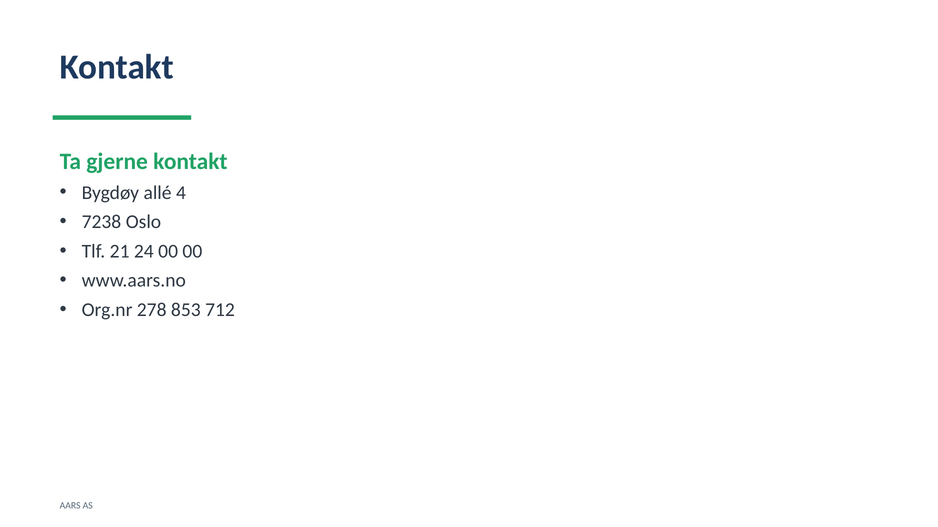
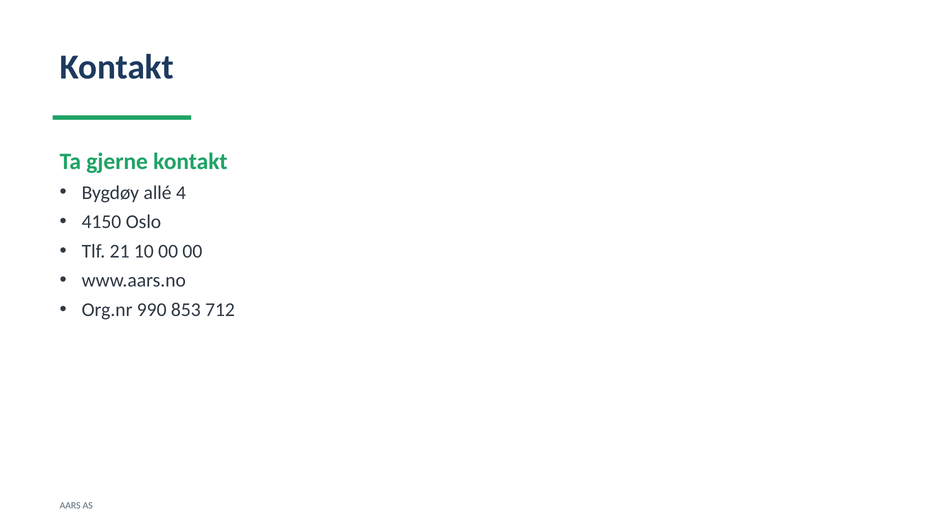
7238: 7238 -> 4150
24: 24 -> 10
278: 278 -> 990
